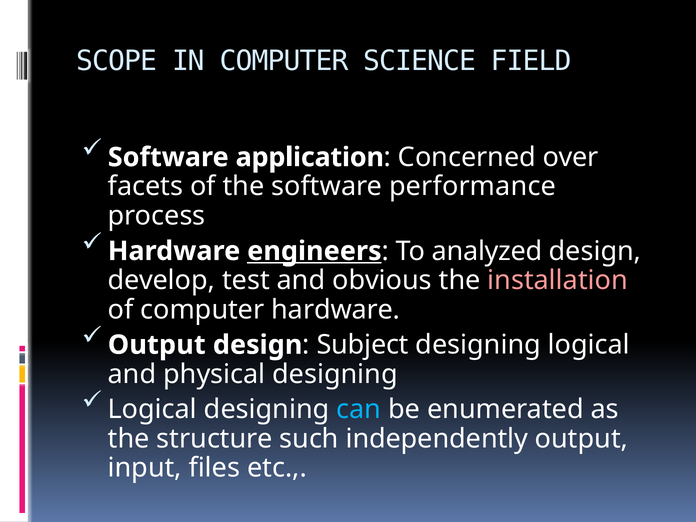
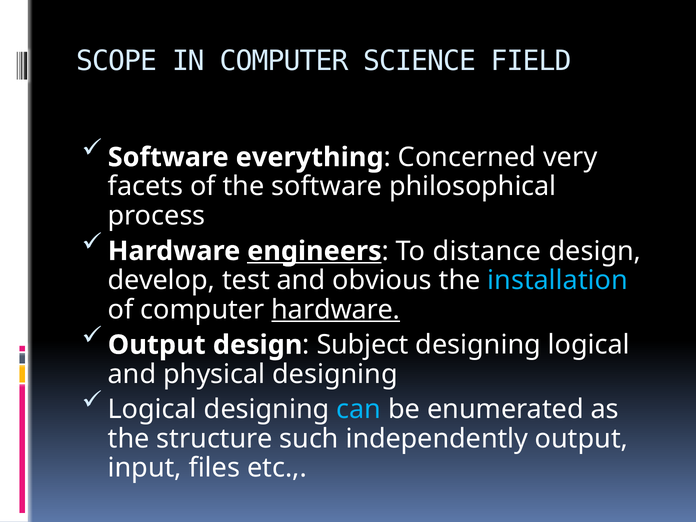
application: application -> everything
over: over -> very
performance: performance -> philosophical
analyzed: analyzed -> distance
installation colour: pink -> light blue
hardware at (336, 310) underline: none -> present
